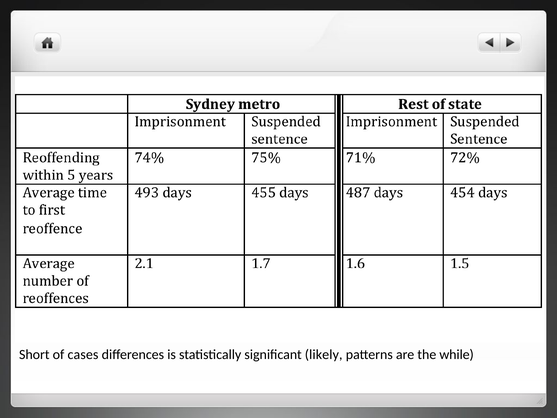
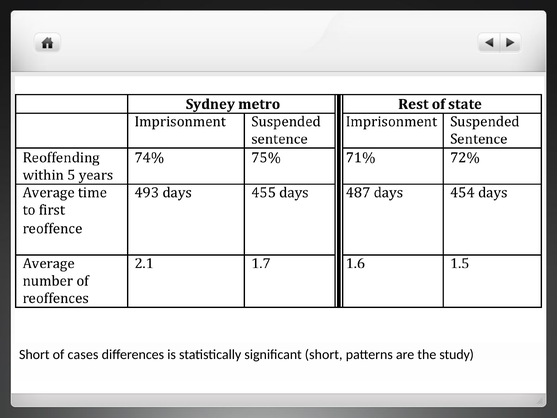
significant likely: likely -> short
while: while -> study
